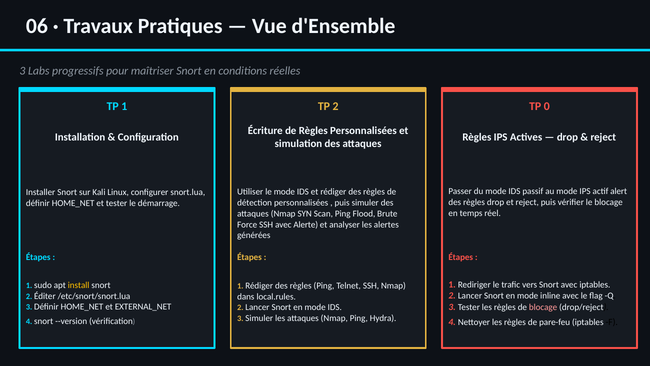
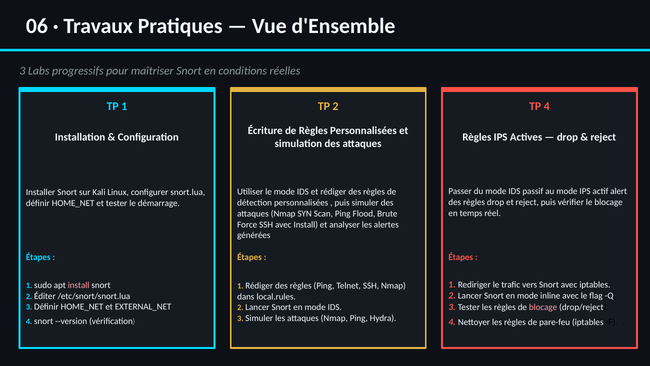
TP 0: 0 -> 4
avec Alerte: Alerte -> Install
install at (79, 285) colour: yellow -> pink
